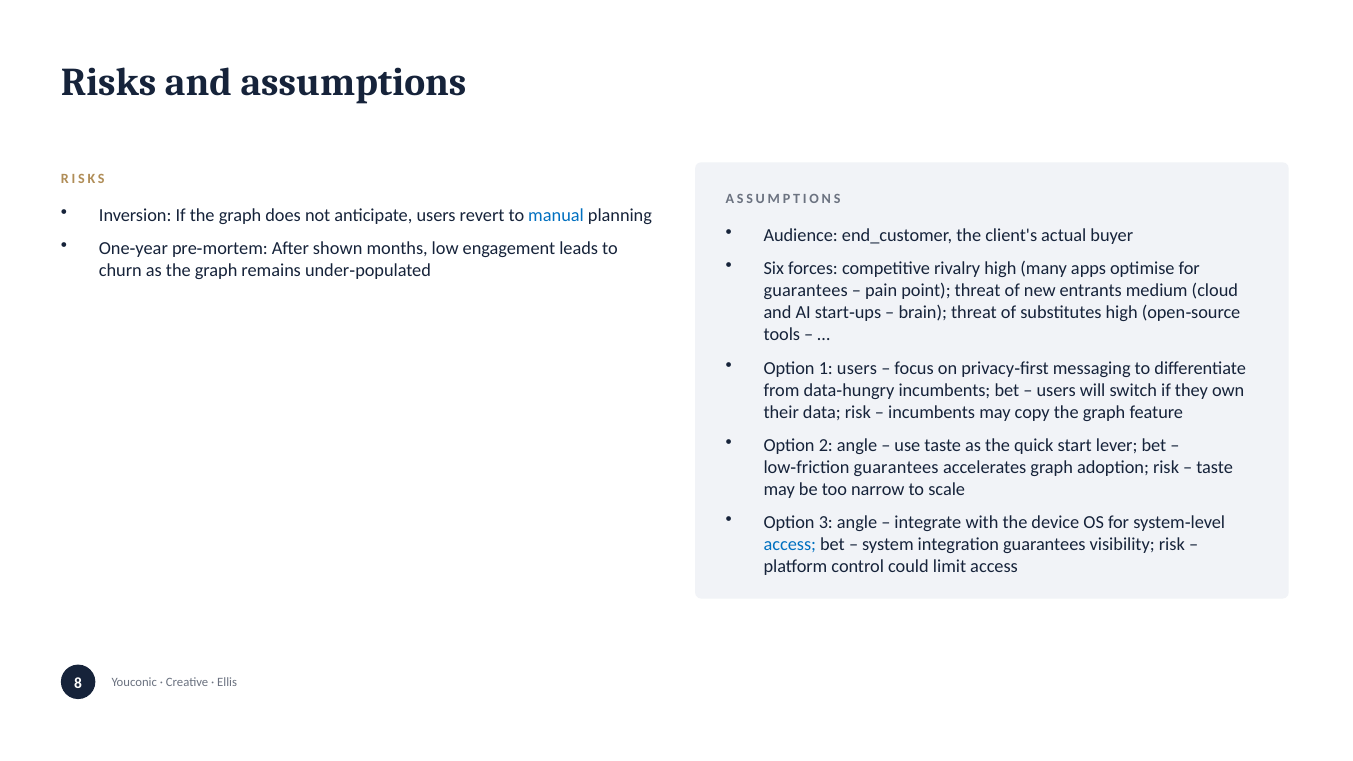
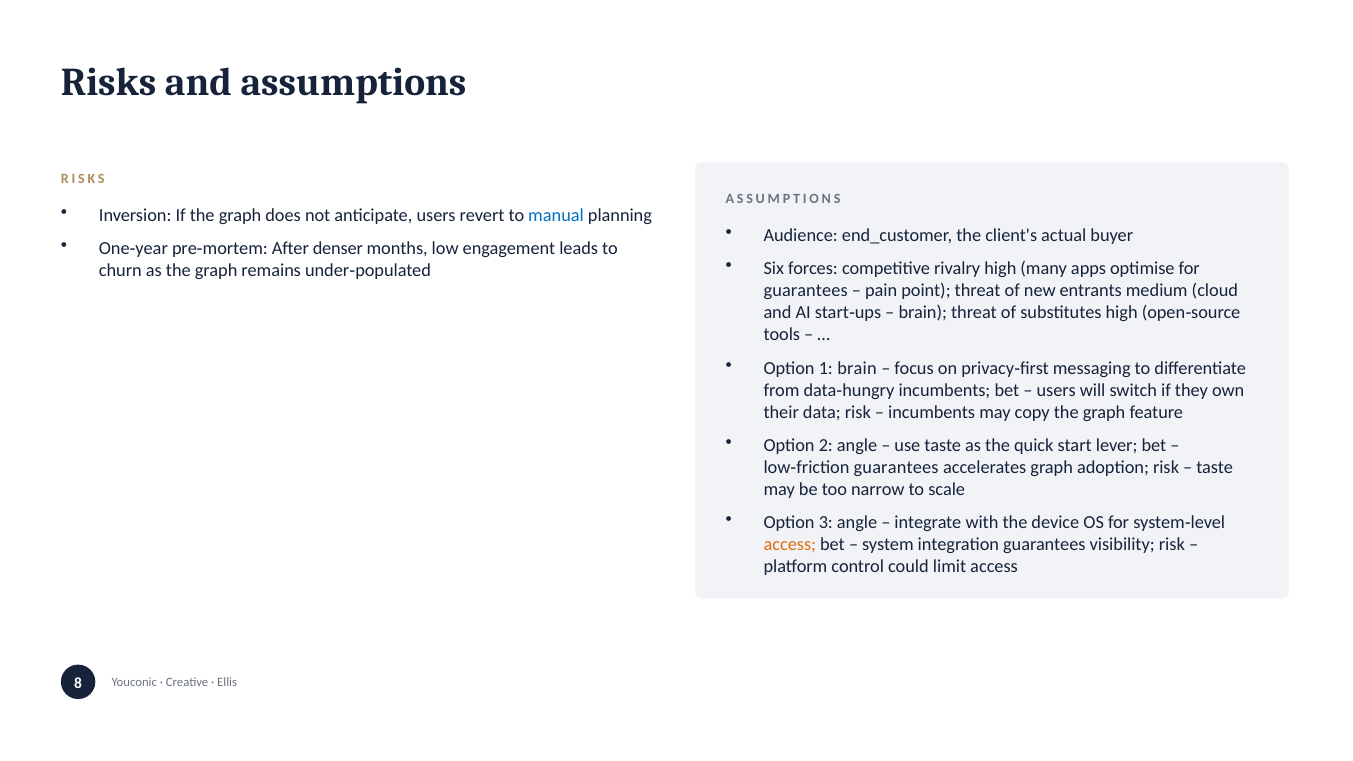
shown: shown -> denser
1 users: users -> brain
access at (790, 545) colour: blue -> orange
